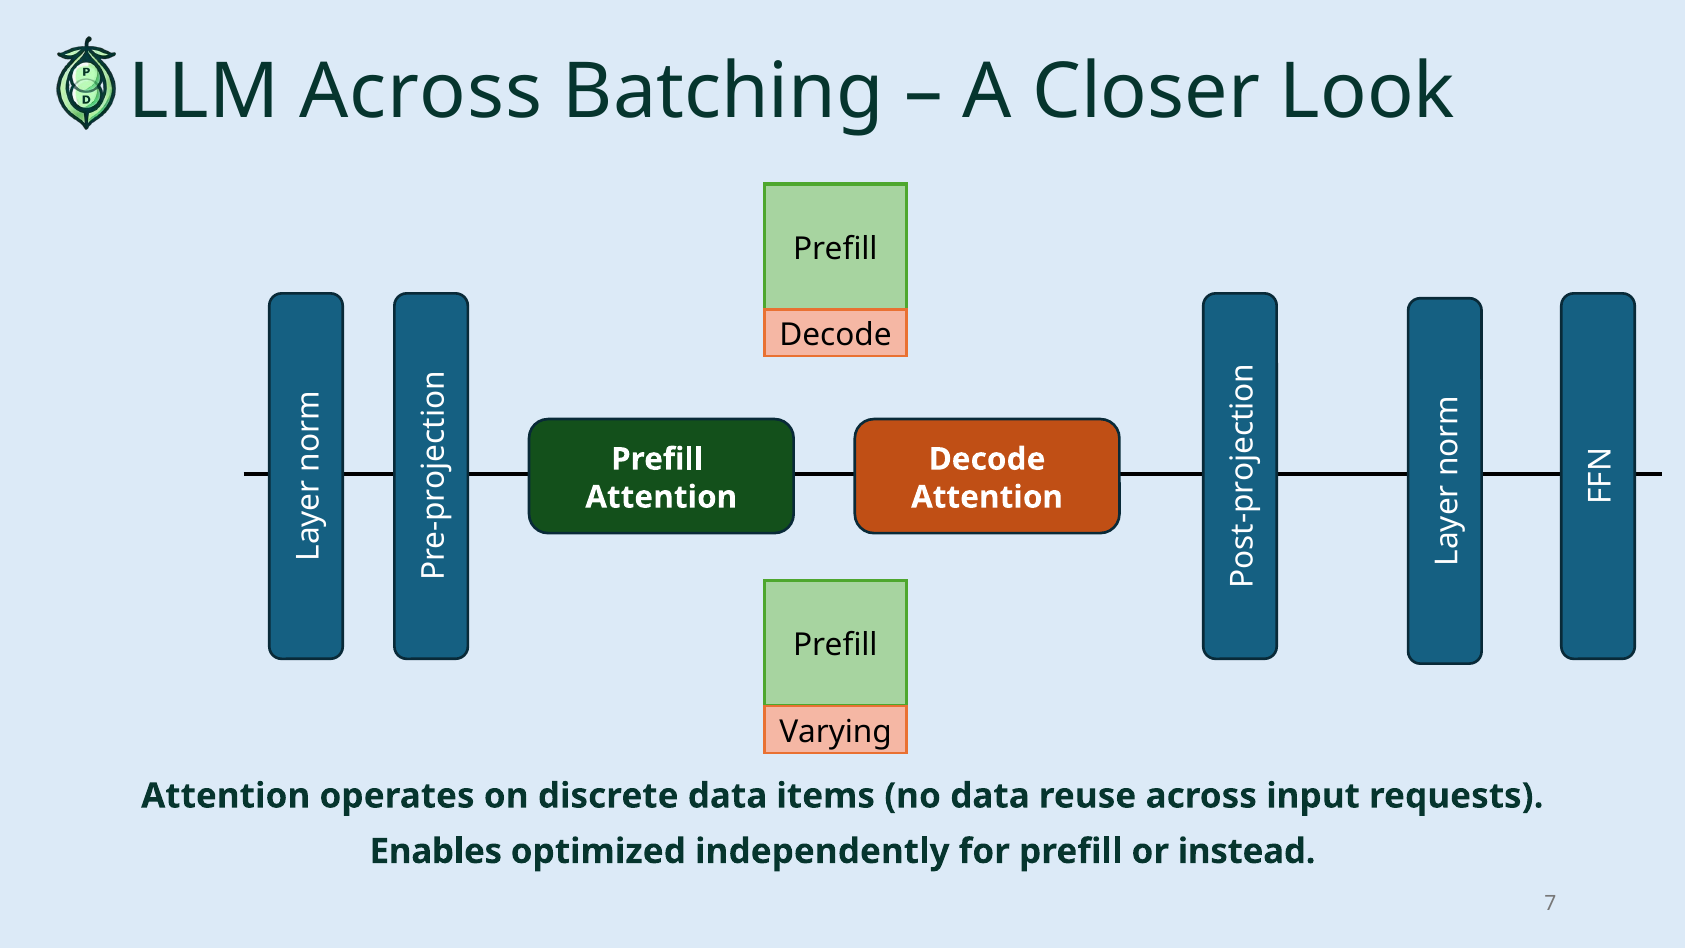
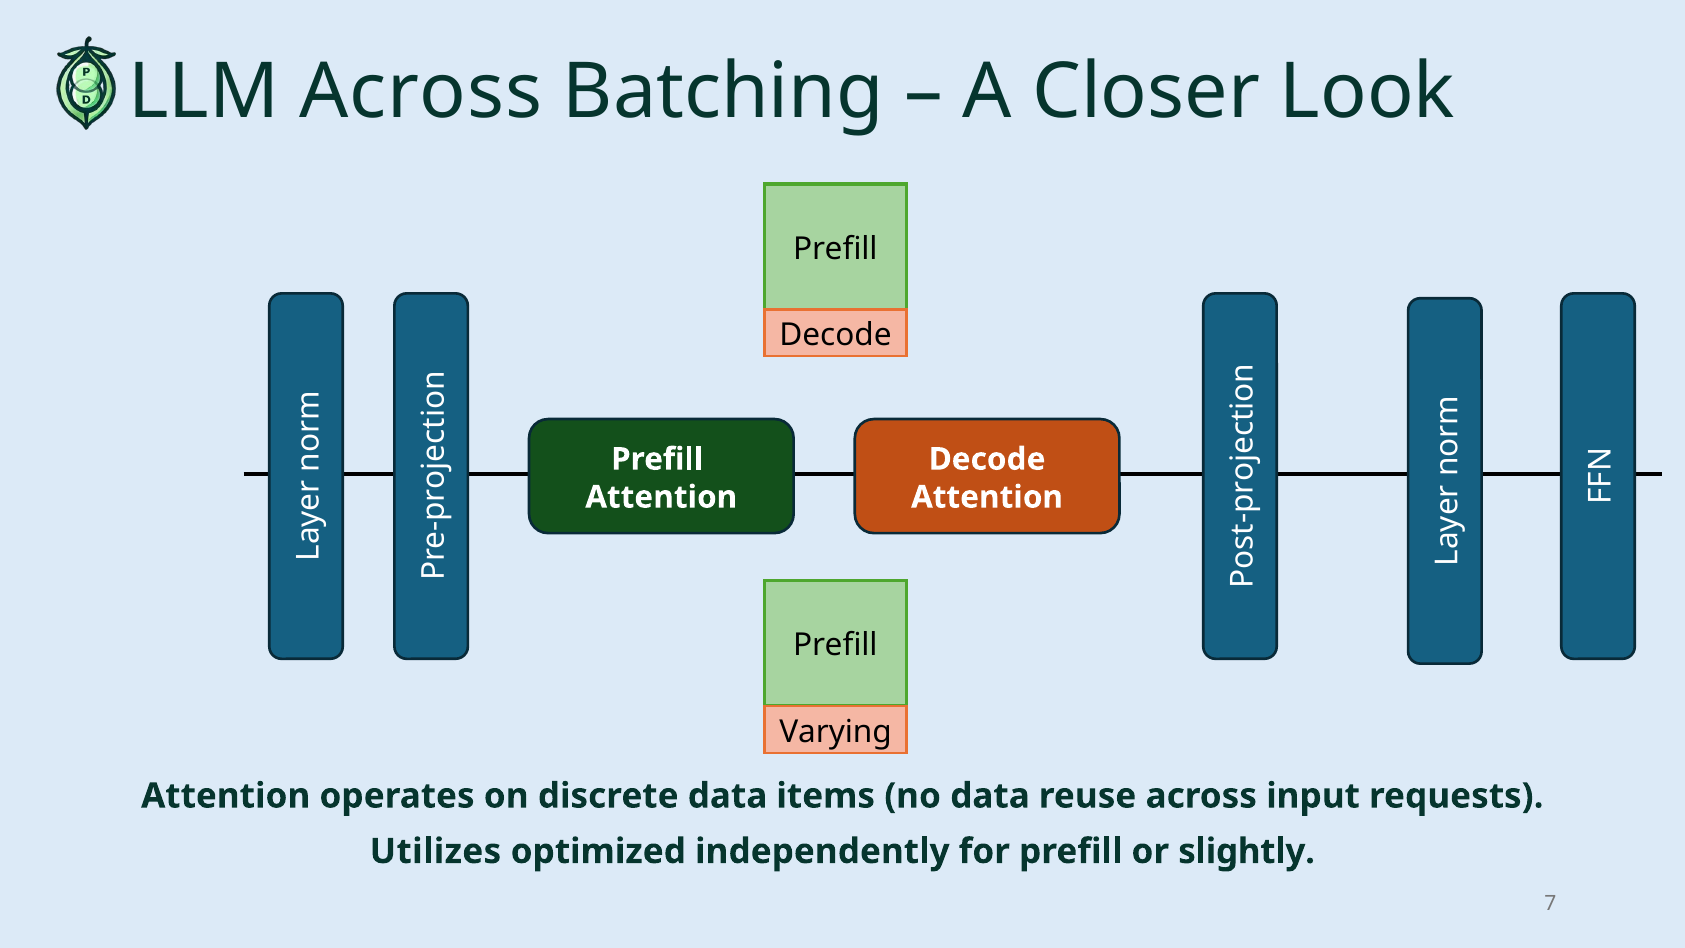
Enables: Enables -> Utilizes
instead: instead -> slightly
